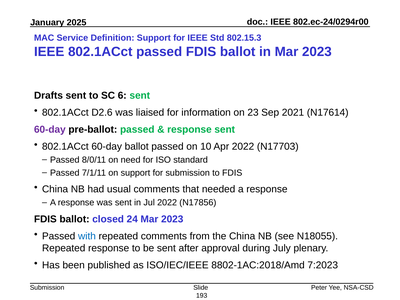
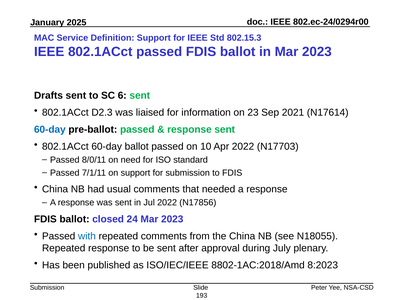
D2.6: D2.6 -> D2.3
60-day at (50, 129) colour: purple -> blue
7:2023: 7:2023 -> 8:2023
